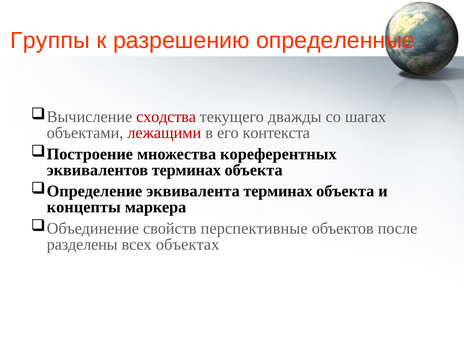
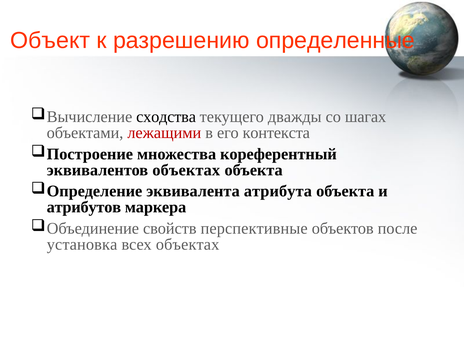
Группы: Группы -> Объект
сходства colour: red -> black
кореферентных: кореферентных -> кореферентный
эквивалентов терминах: терминах -> объектах
эквивалента терминах: терминах -> атрибута
концепты: концепты -> атрибутов
разделены: разделены -> установка
